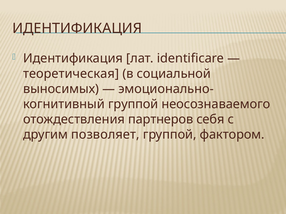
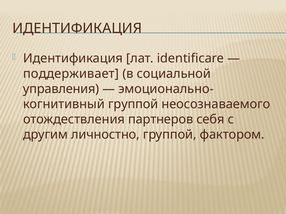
теоретическая: теоретическая -> поддерживает
выносимых: выносимых -> управления
позволяет: позволяет -> личностно
